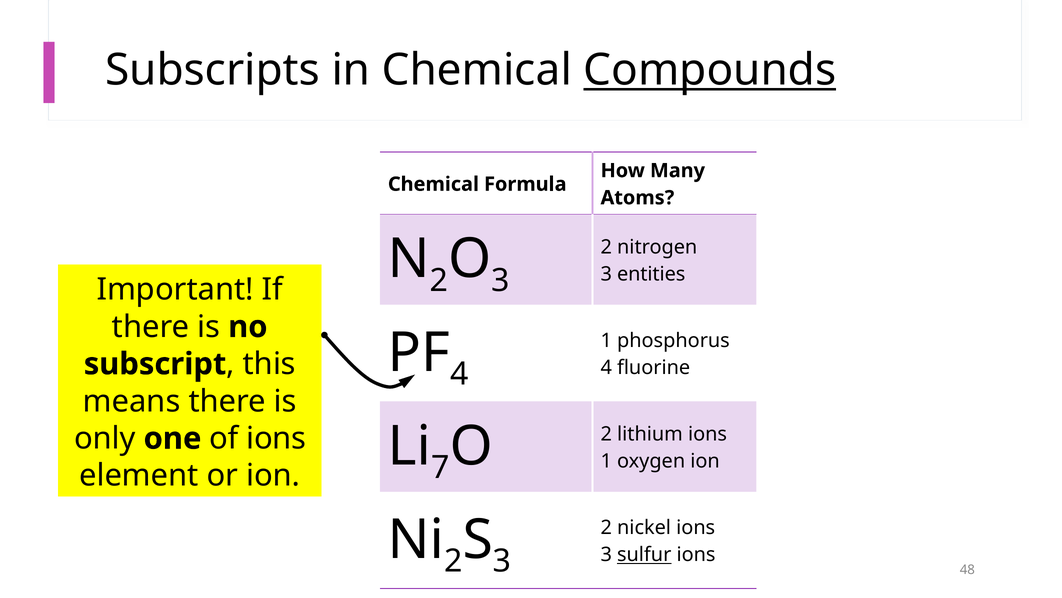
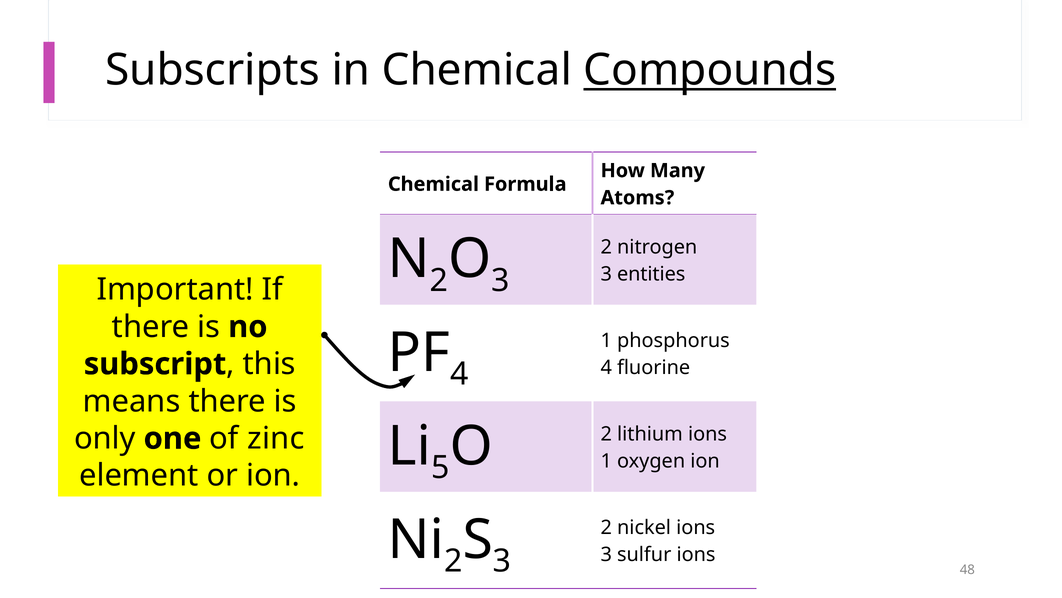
of ions: ions -> zinc
7: 7 -> 5
sulfur underline: present -> none
